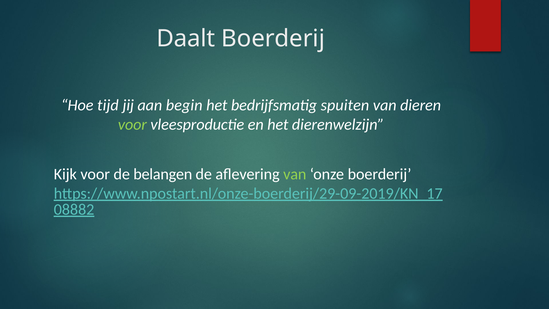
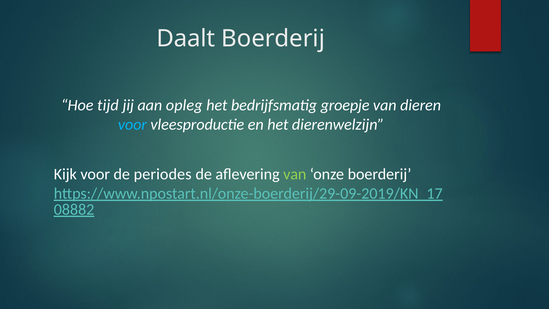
begin: begin -> opleg
spuiten: spuiten -> groepje
voor at (132, 124) colour: light green -> light blue
belangen: belangen -> periodes
